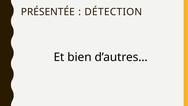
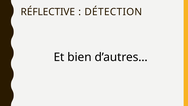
PRÉSENTÉE: PRÉSENTÉE -> RÉFLECTIVE
